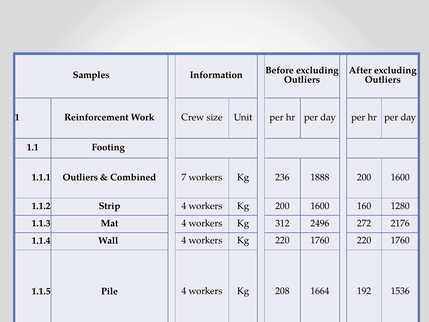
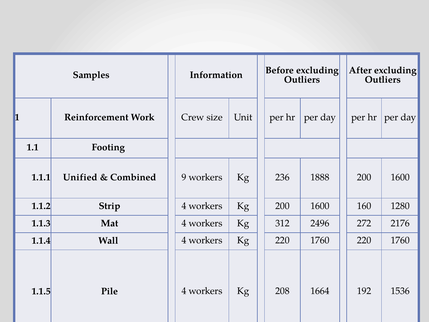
1.1.1 Outliers: Outliers -> Unified
7: 7 -> 9
